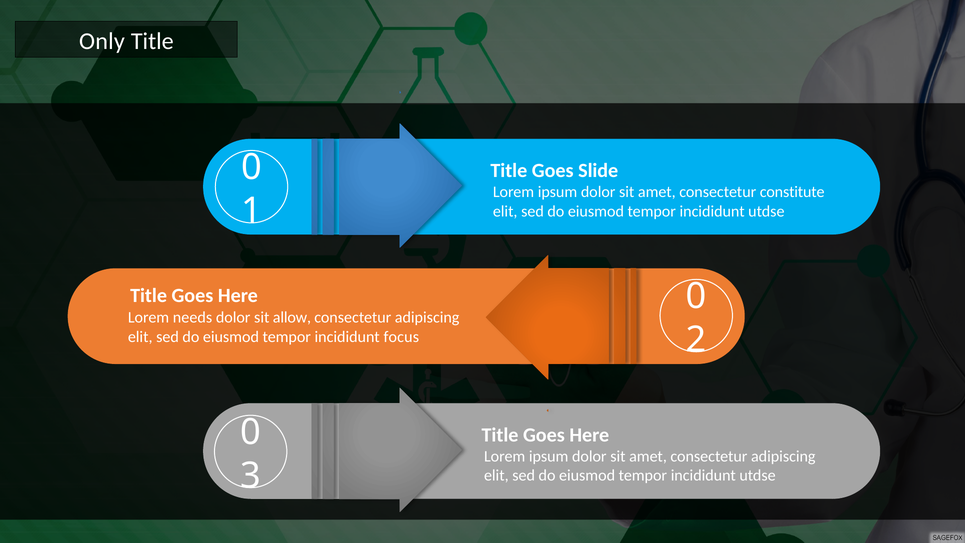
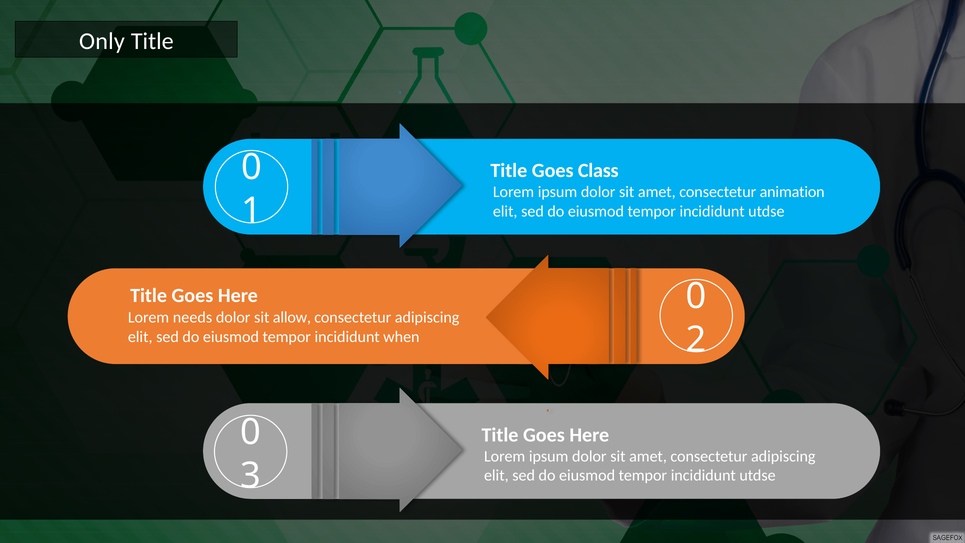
Slide: Slide -> Class
constitute: constitute -> animation
focus: focus -> when
